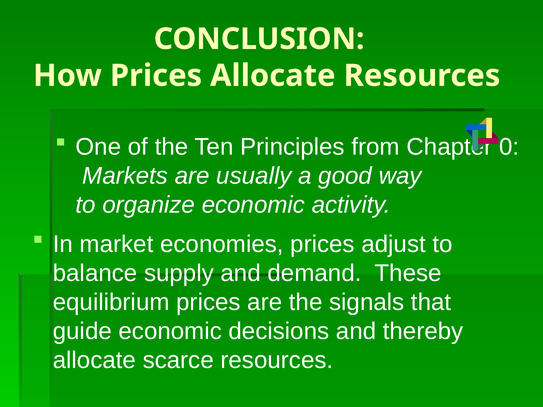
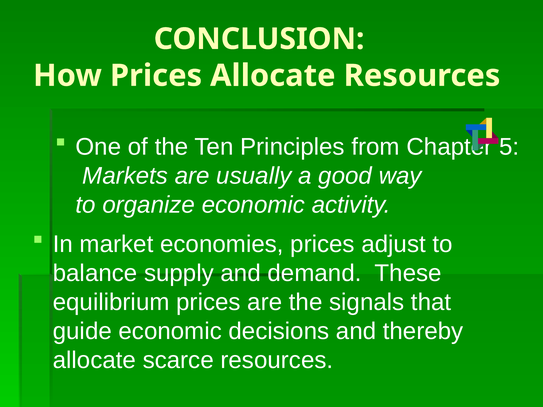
0: 0 -> 5
